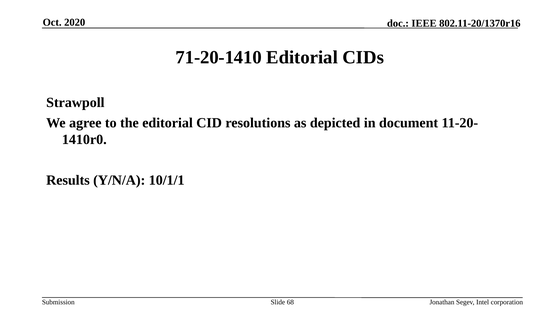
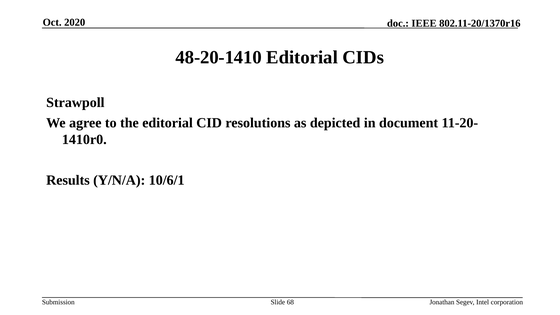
71-20-1410: 71-20-1410 -> 48-20-1410
10/1/1: 10/1/1 -> 10/6/1
